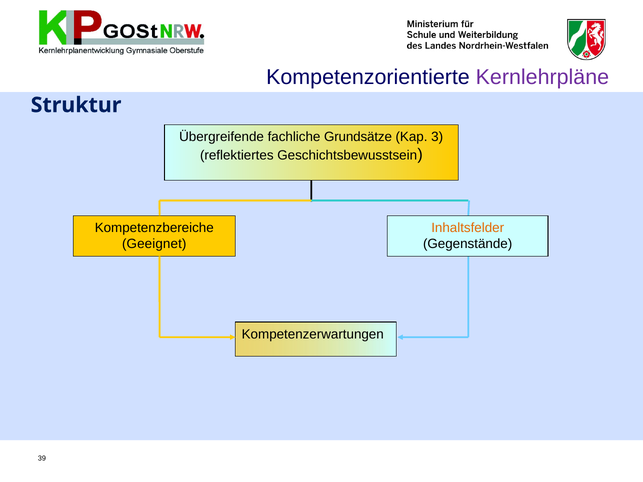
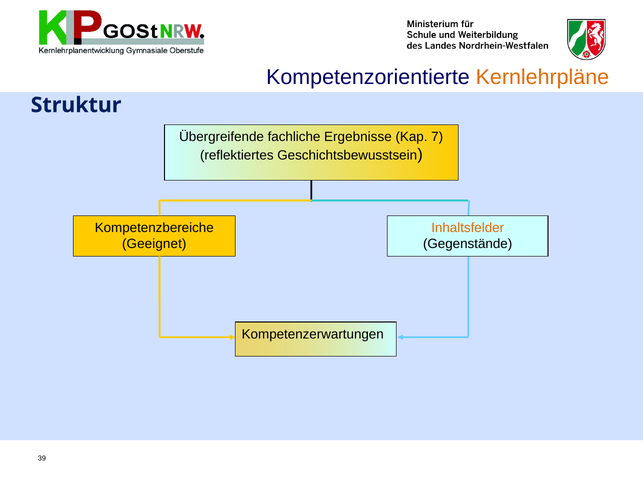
Kernlehrpläne colour: purple -> orange
Grundsätze: Grundsätze -> Ergebnisse
3: 3 -> 7
